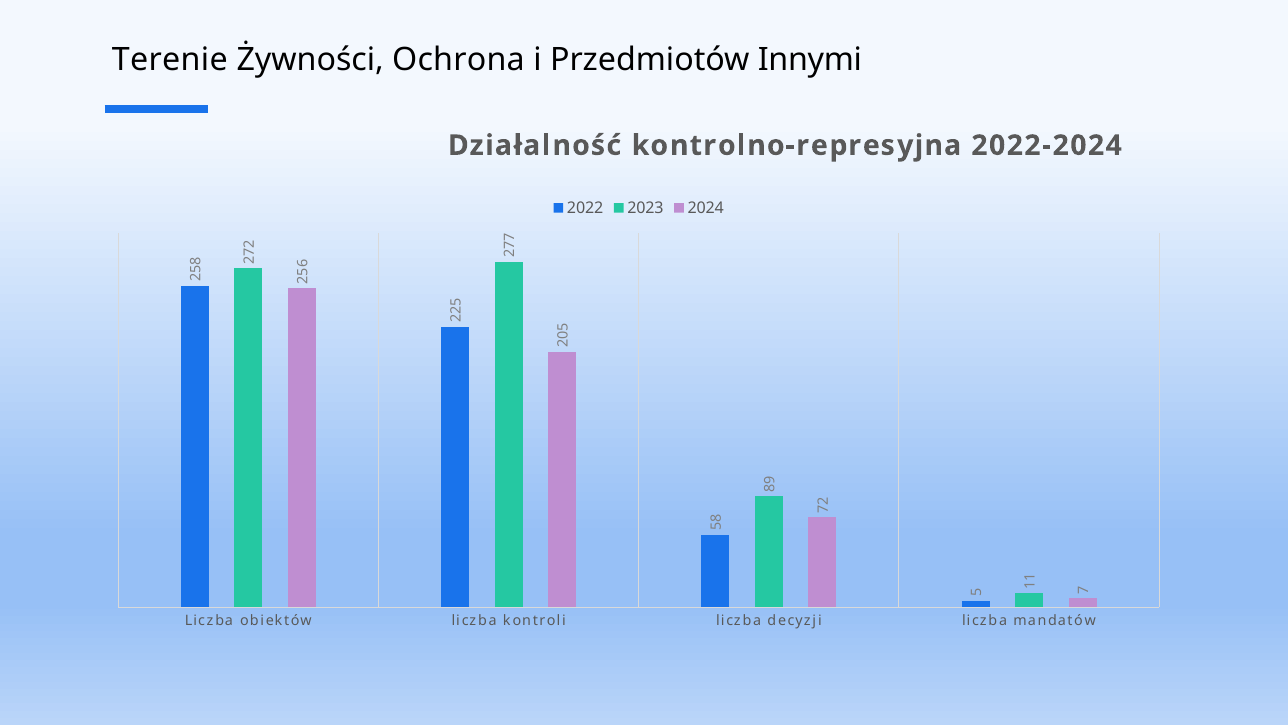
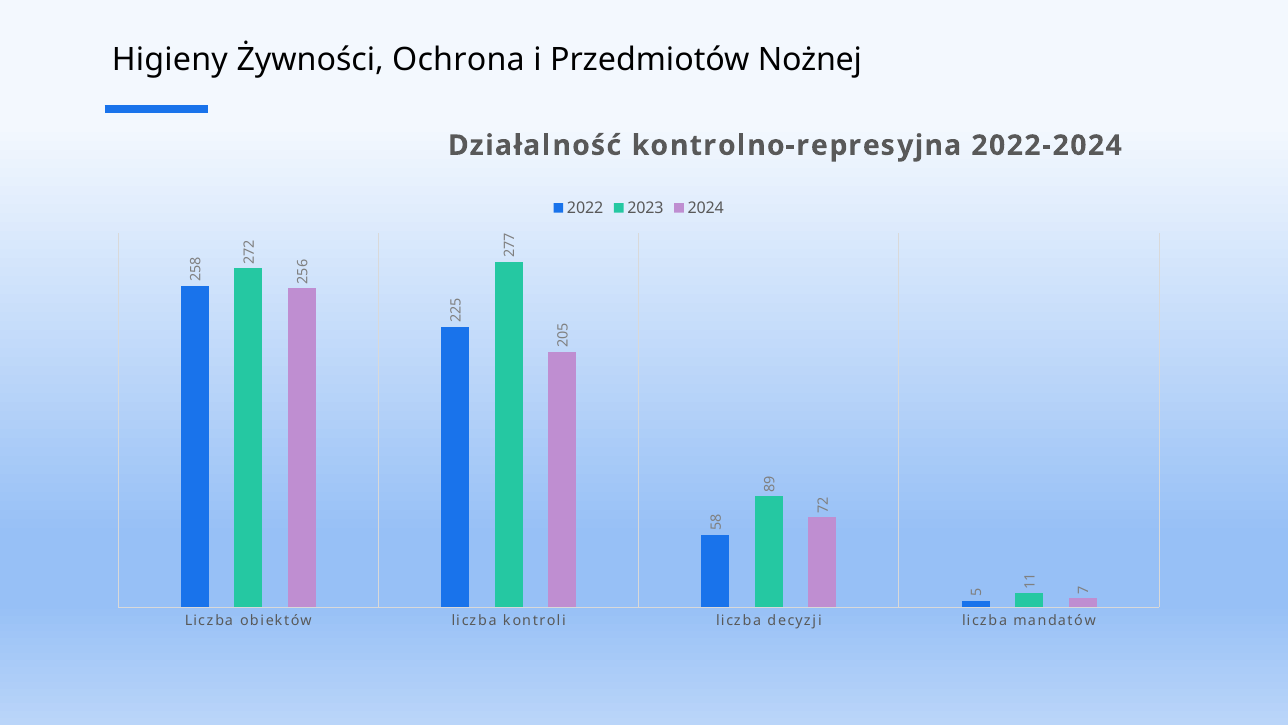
Terenie: Terenie -> Higieny
Innymi: Innymi -> Nożnej
